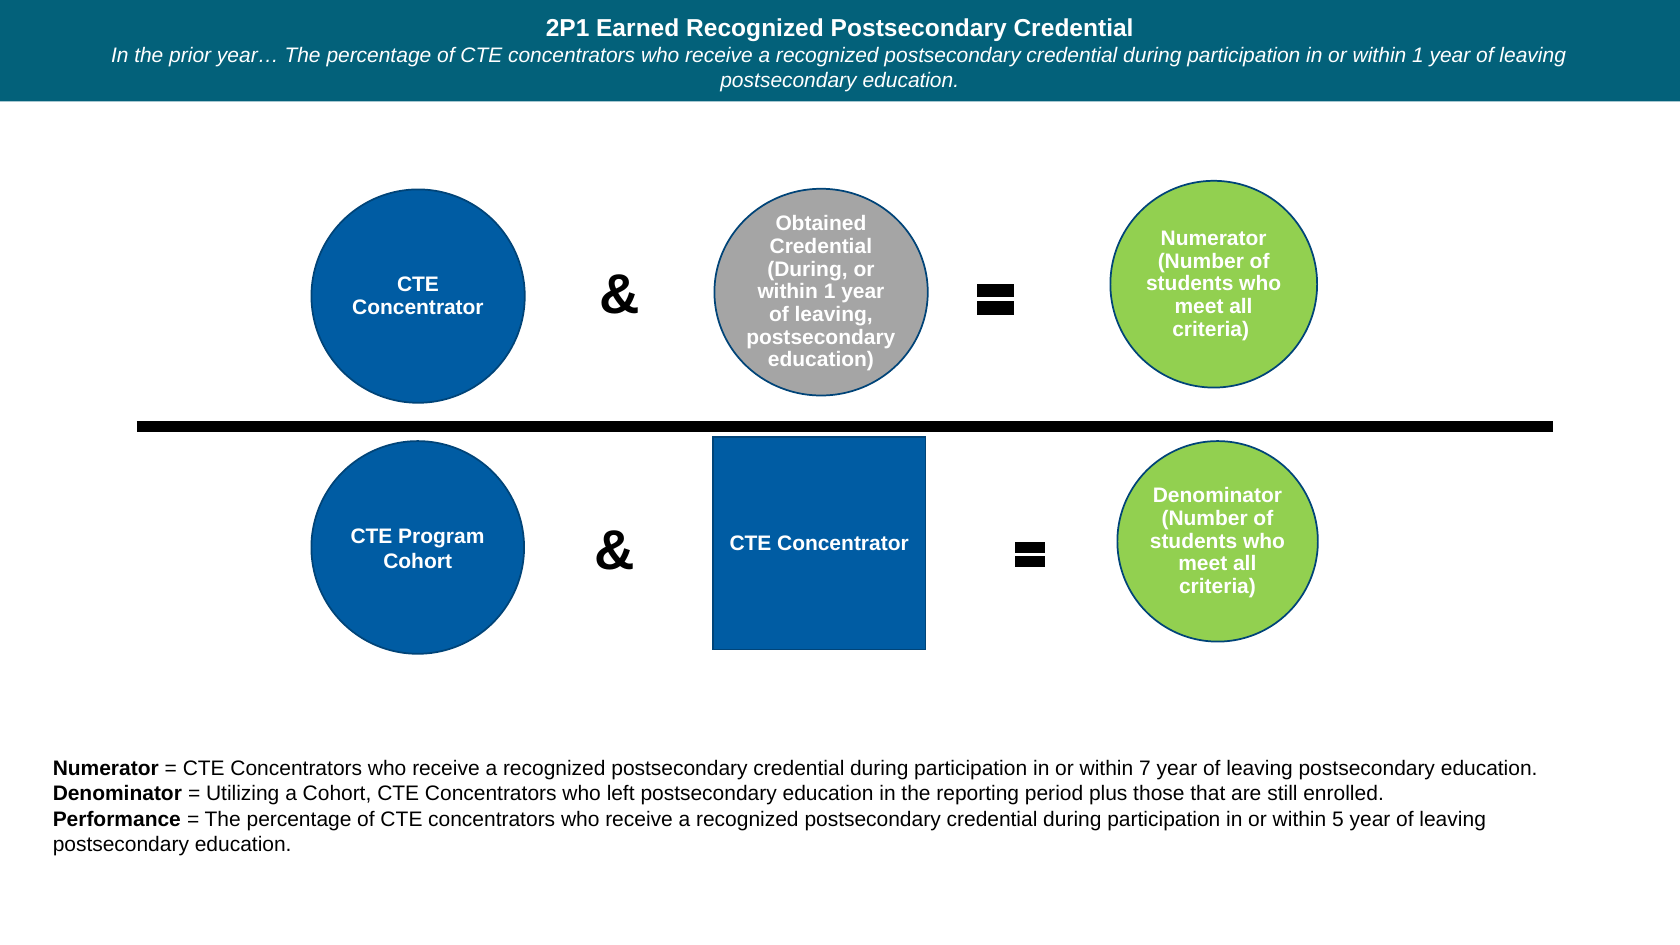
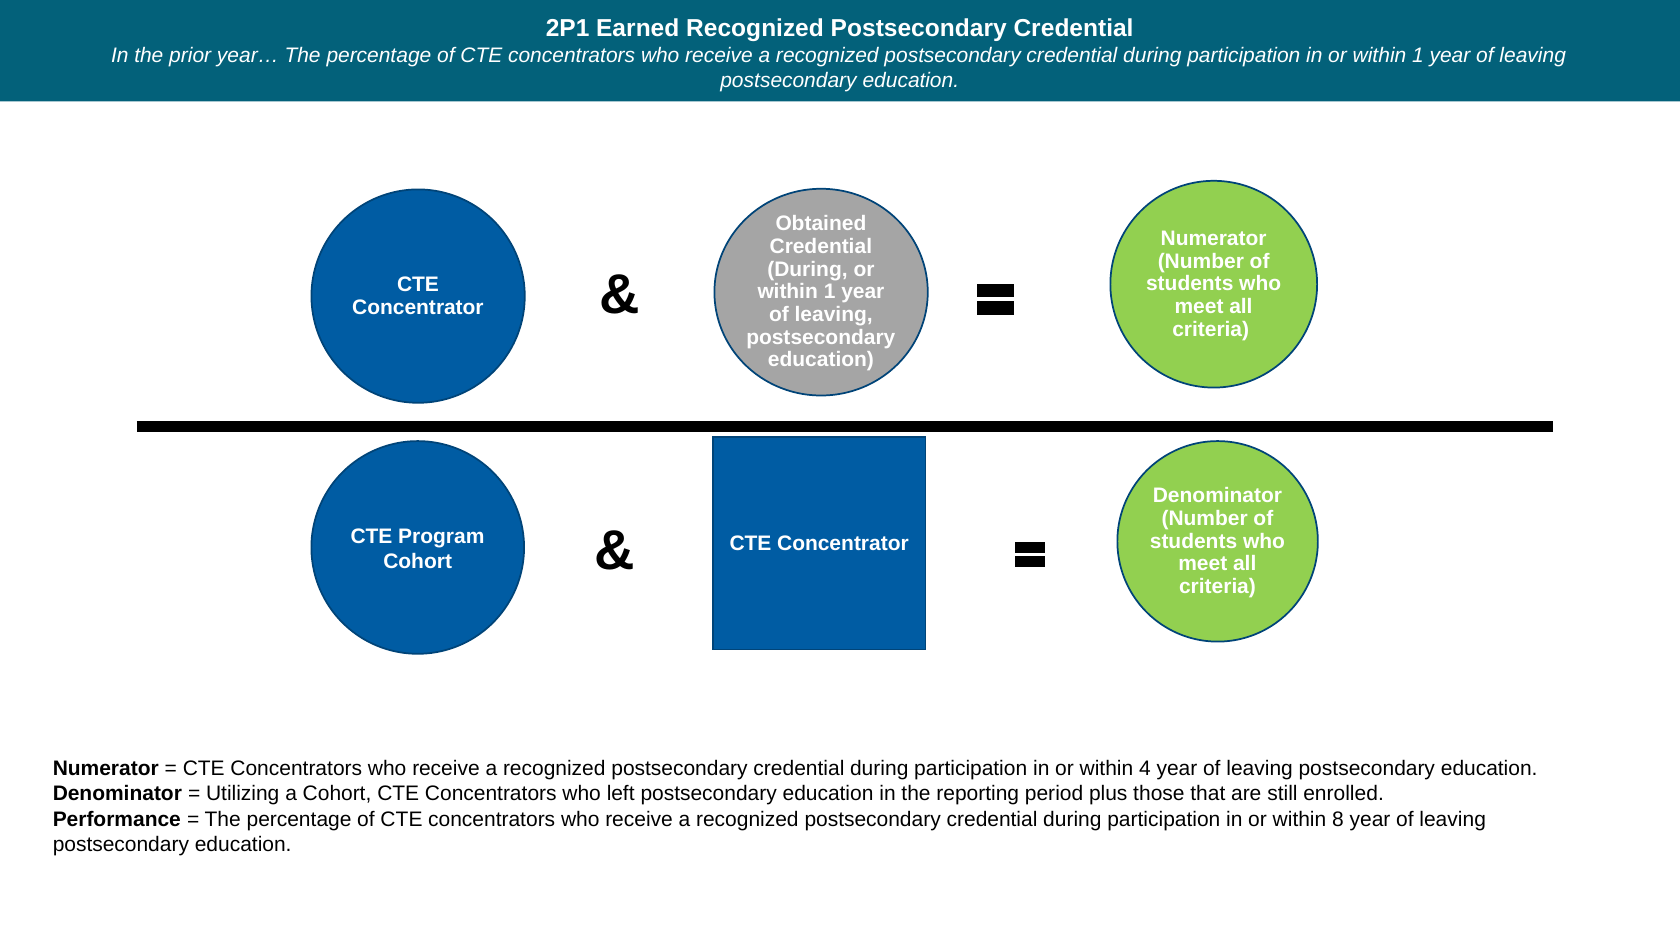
7: 7 -> 4
5: 5 -> 8
